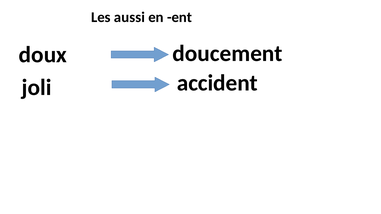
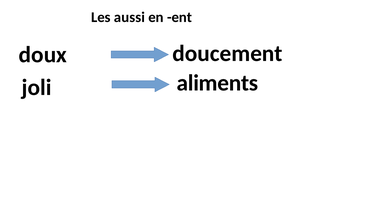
accident: accident -> aliments
